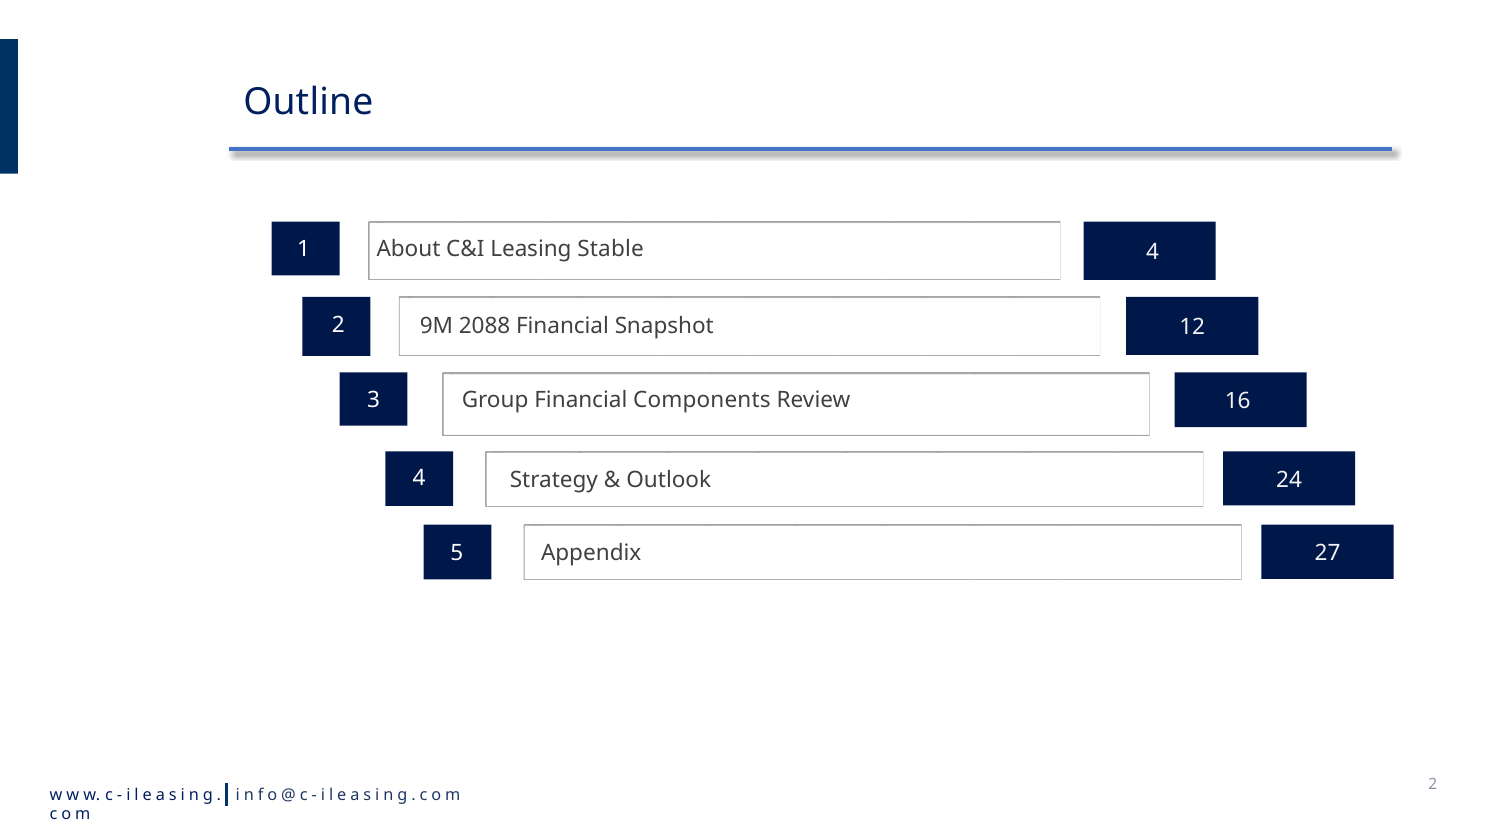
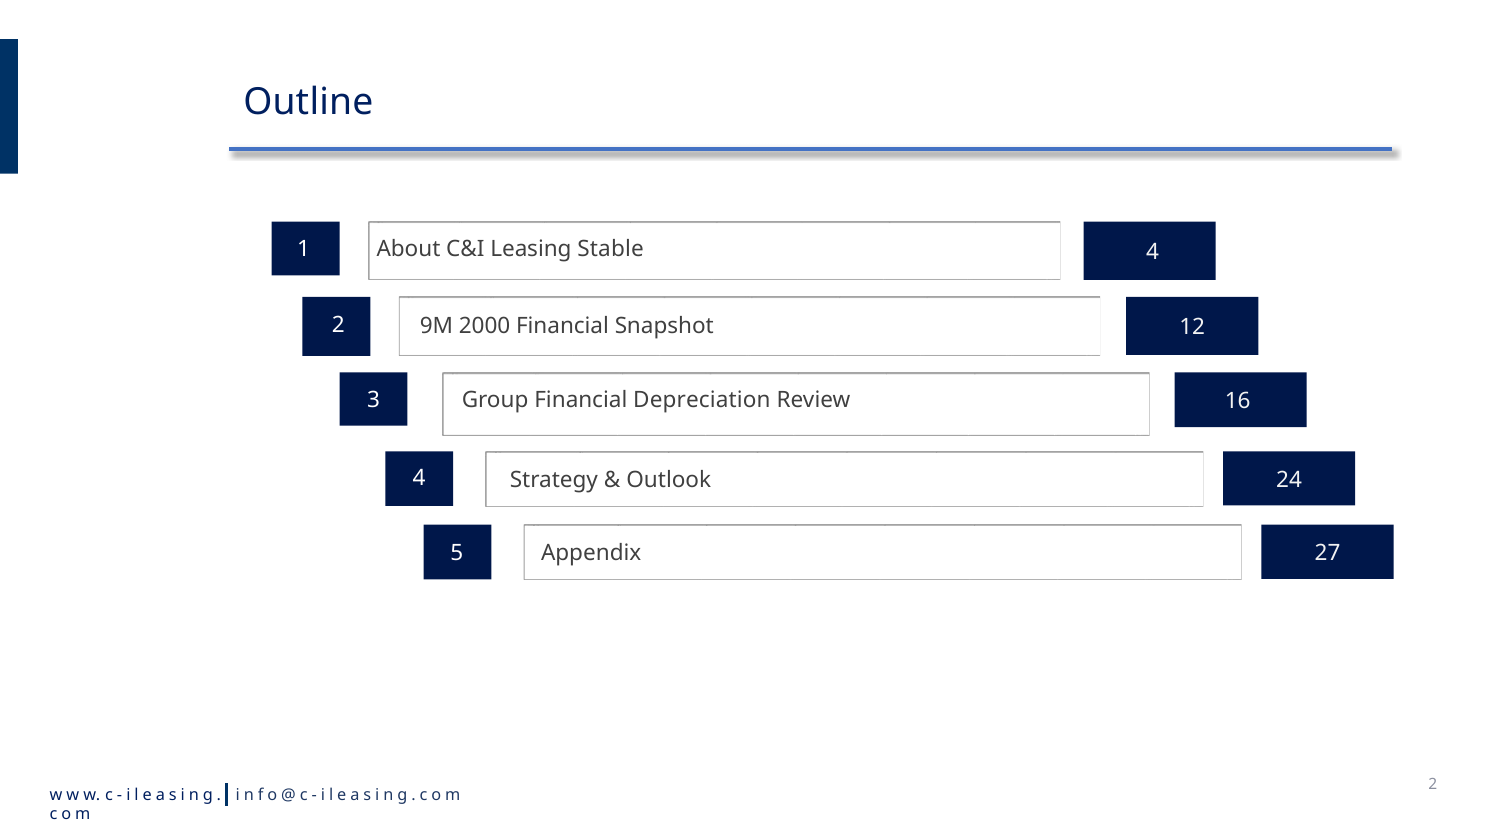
2088: 2088 -> 2000
Components: Components -> Depreciation
